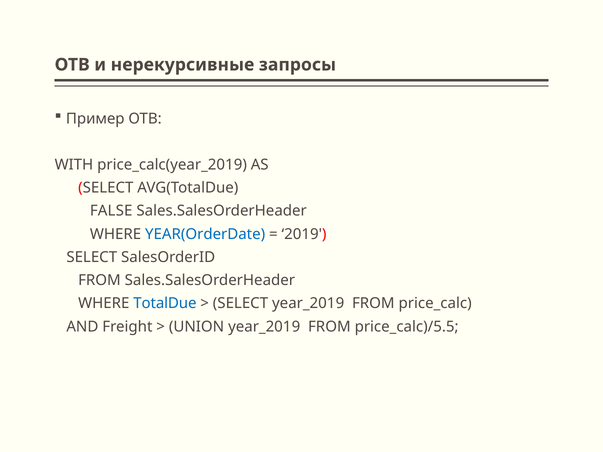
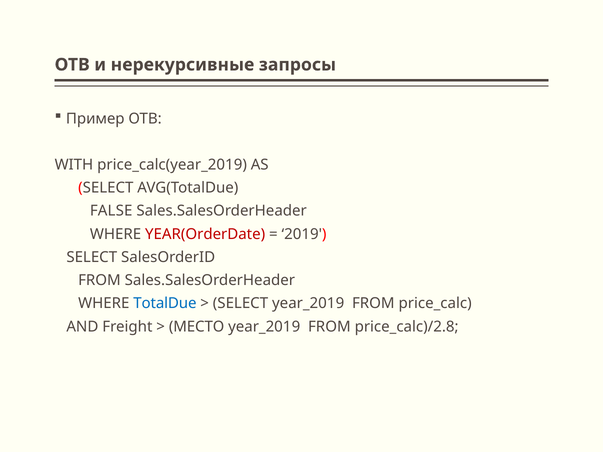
YEAR(OrderDate colour: blue -> red
UNION: UNION -> МЕСТО
price_calc)/5.5: price_calc)/5.5 -> price_calc)/2.8
